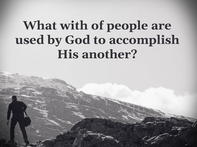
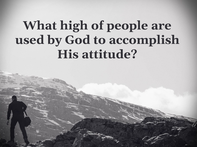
with: with -> high
another: another -> attitude
